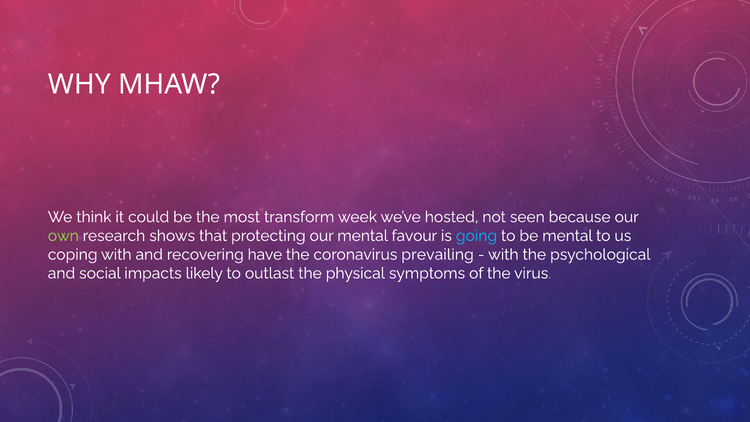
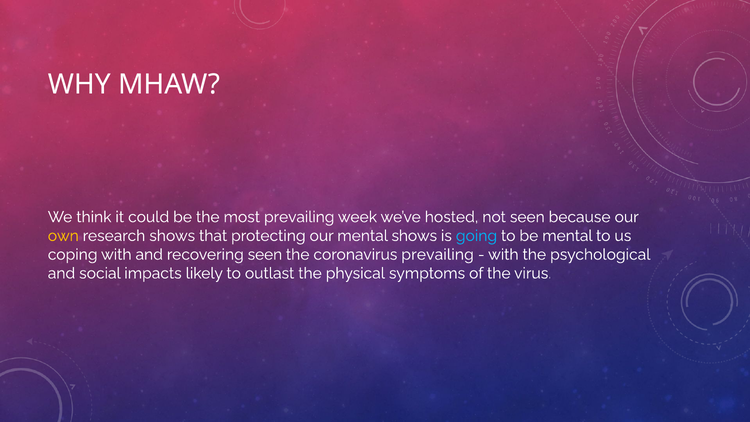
most transform: transform -> prevailing
own colour: light green -> yellow
mental favour: favour -> shows
recovering have: have -> seen
